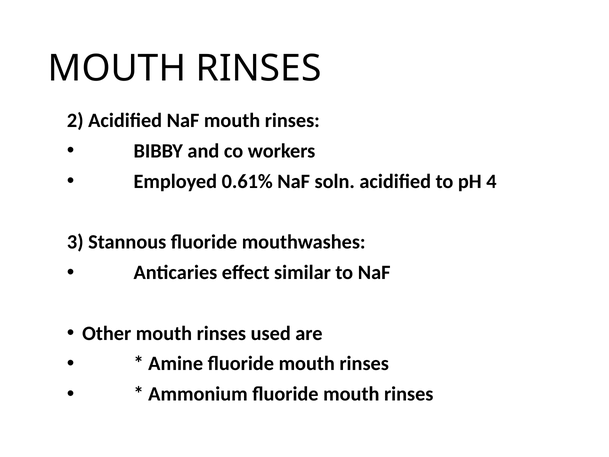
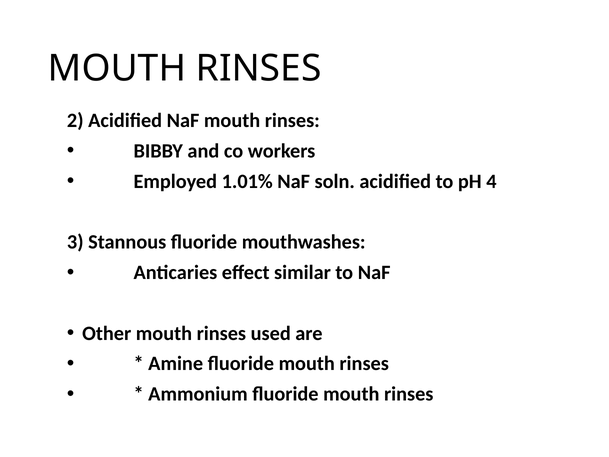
0.61%: 0.61% -> 1.01%
